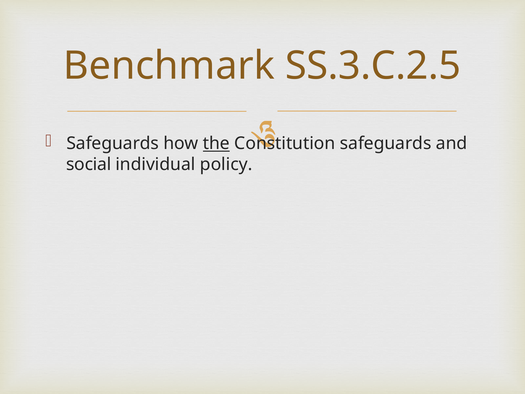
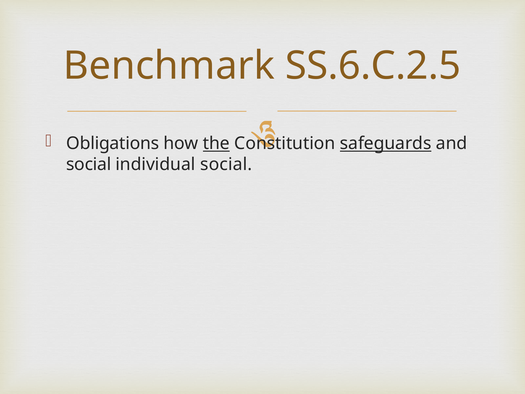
SS.3.C.2.5: SS.3.C.2.5 -> SS.6.C.2.5
Safeguards at (113, 143): Safeguards -> Obligations
safeguards at (386, 143) underline: none -> present
individual policy: policy -> social
